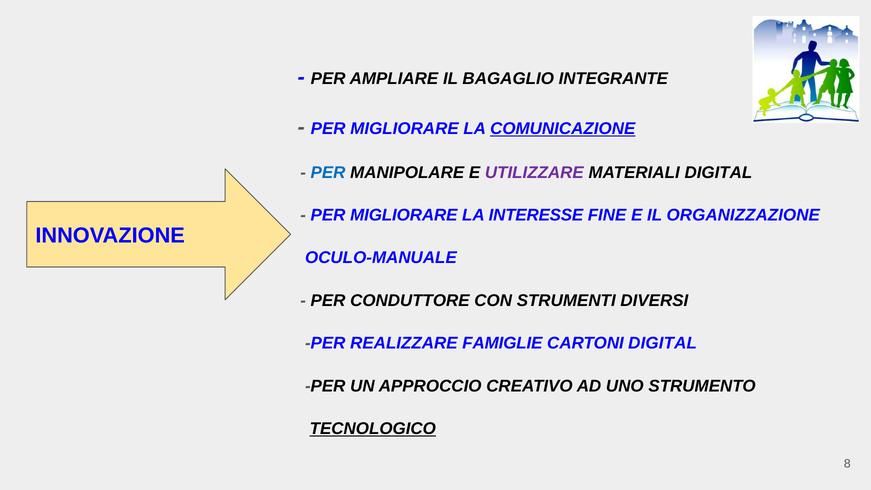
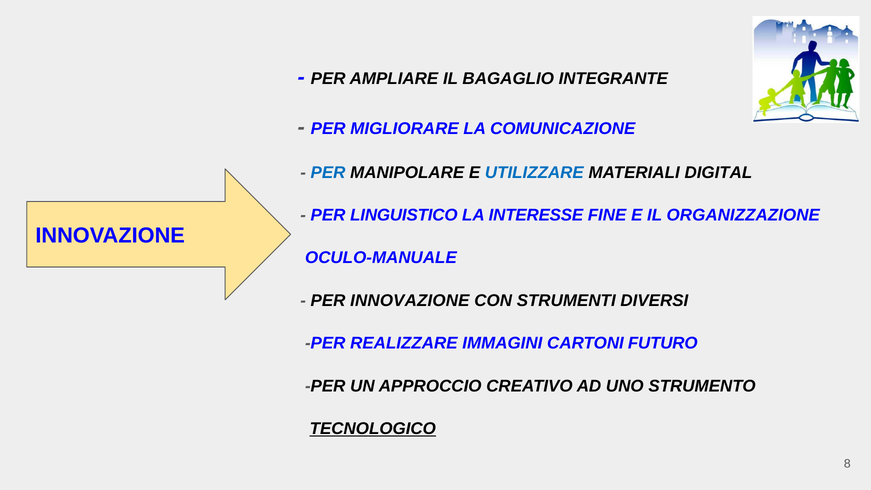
COMUNICAZIONE underline: present -> none
UTILIZZARE colour: purple -> blue
MIGLIORARE at (404, 215): MIGLIORARE -> LINGUISTICO
PER CONDUTTORE: CONDUTTORE -> INNOVAZIONE
FAMIGLIE: FAMIGLIE -> IMMAGINI
CARTONI DIGITAL: DIGITAL -> FUTURO
